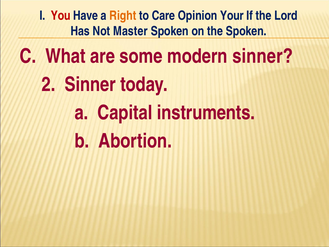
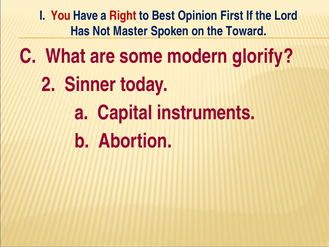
Right colour: orange -> red
Care: Care -> Best
Your: Your -> First
the Spoken: Spoken -> Toward
modern sinner: sinner -> glorify
